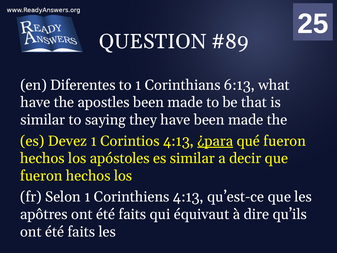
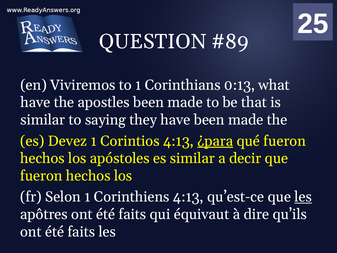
Diferentes: Diferentes -> Viviremos
6:13: 6:13 -> 0:13
les at (303, 197) underline: none -> present
